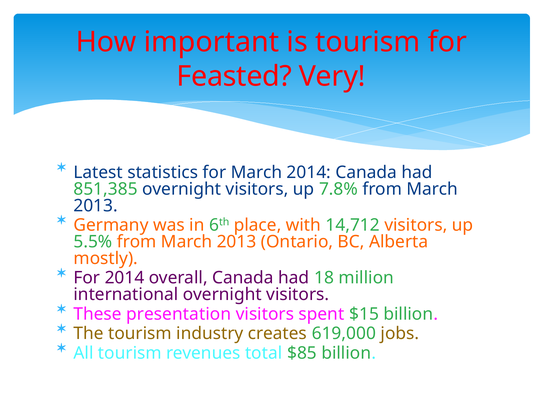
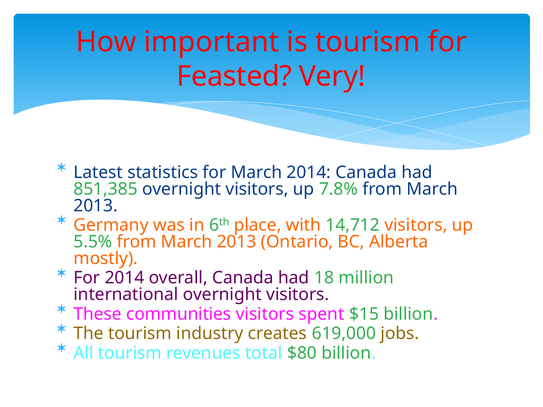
presentation: presentation -> communities
$85: $85 -> $80
